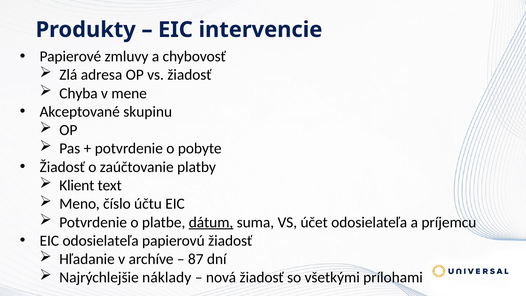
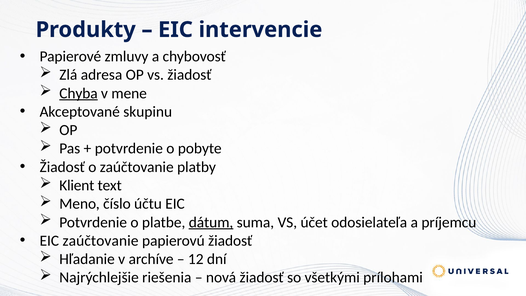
Chyba underline: none -> present
EIC odosielateľa: odosielateľa -> zaúčtovanie
87: 87 -> 12
náklady: náklady -> riešenia
